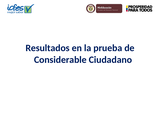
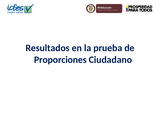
Considerable: Considerable -> Proporciones
